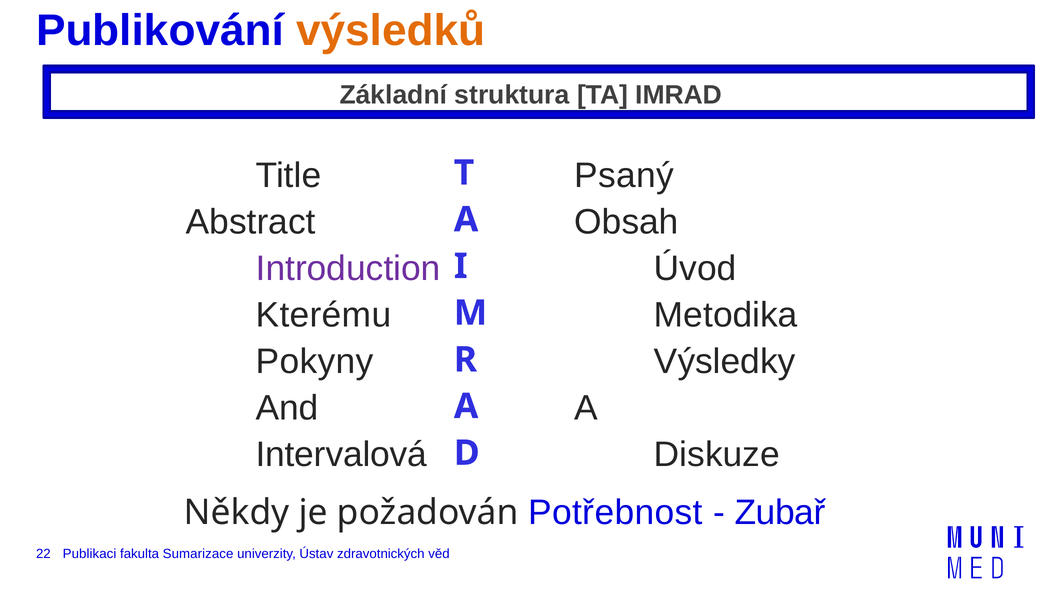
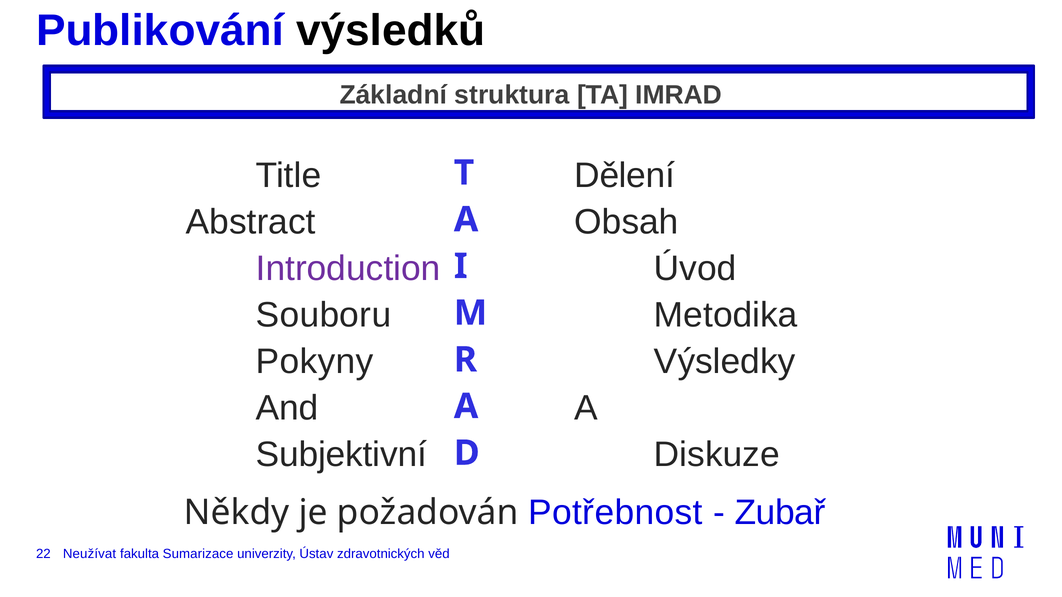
výsledků colour: orange -> black
Psaný: Psaný -> Dělení
Kterému: Kterému -> Souboru
Intervalová: Intervalová -> Subjektivní
Publikaci: Publikaci -> Neužívat
